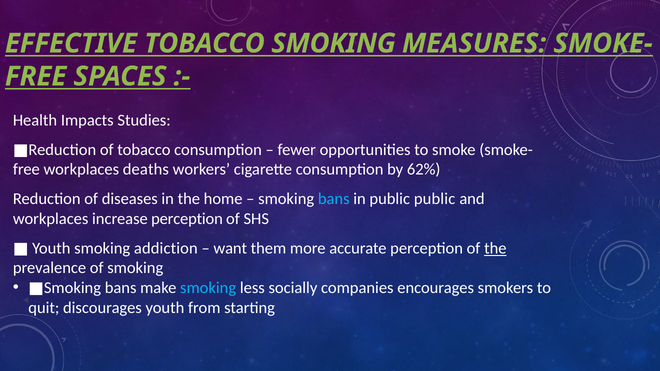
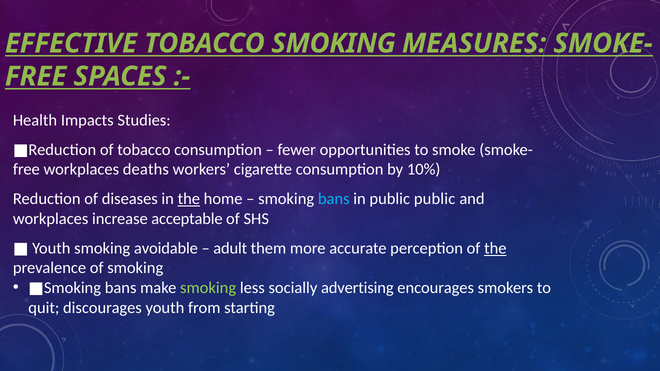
62%: 62% -> 10%
the at (189, 199) underline: none -> present
increase perception: perception -> acceptable
addiction: addiction -> avoidable
want: want -> adult
smoking at (208, 288) colour: light blue -> light green
companies: companies -> advertising
